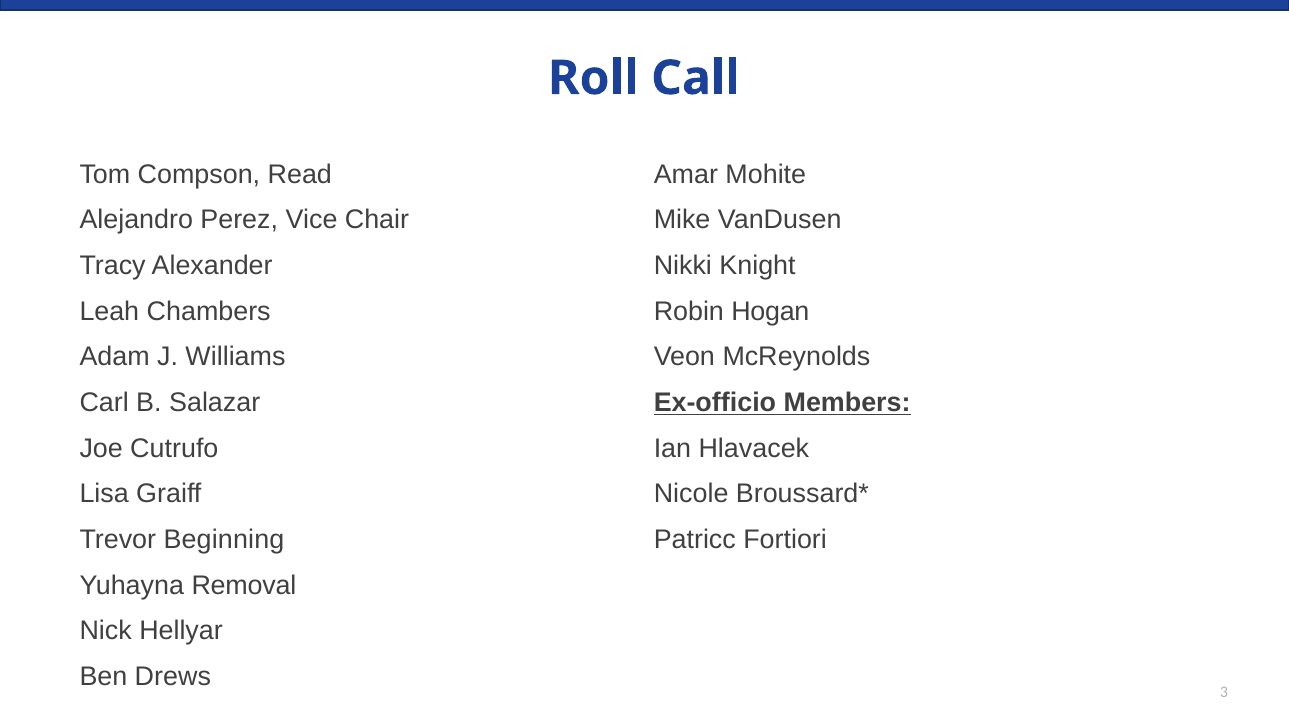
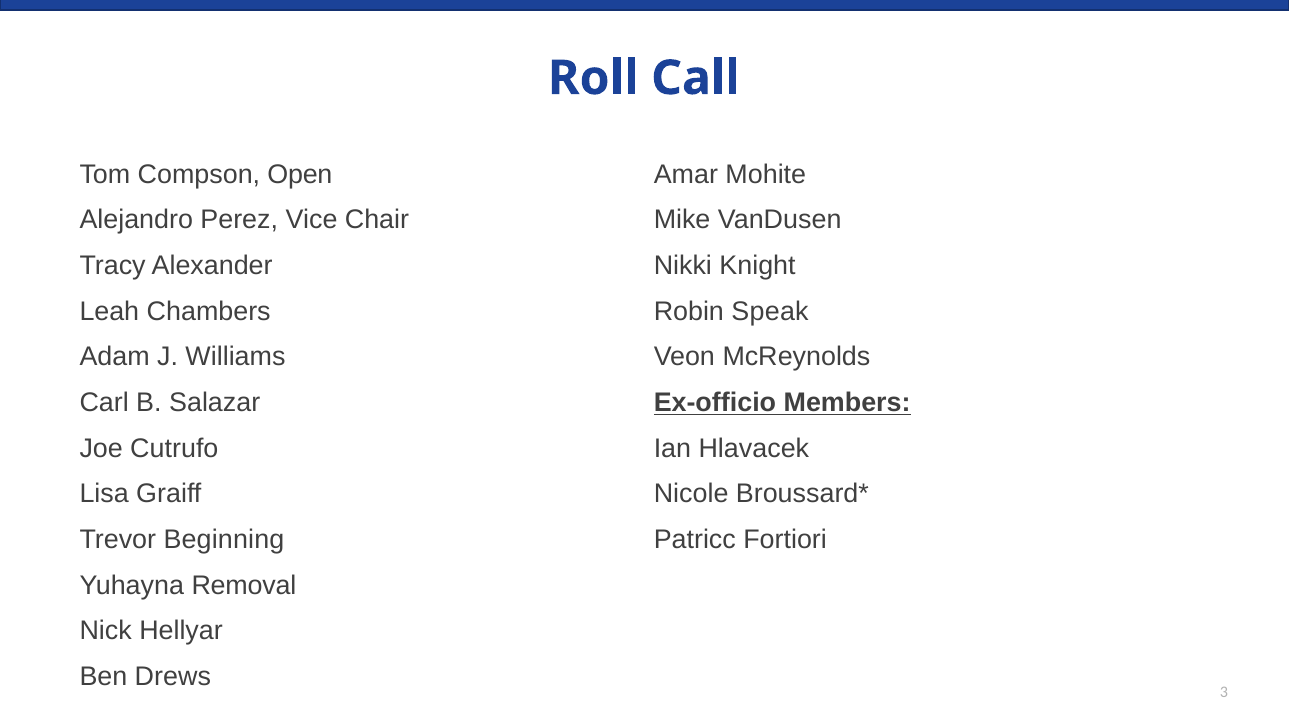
Read: Read -> Open
Hogan: Hogan -> Speak
